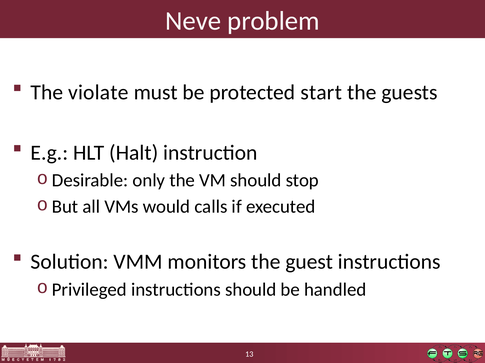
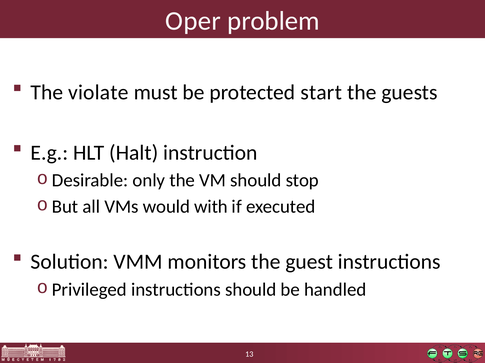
Neve: Neve -> Oper
calls: calls -> with
